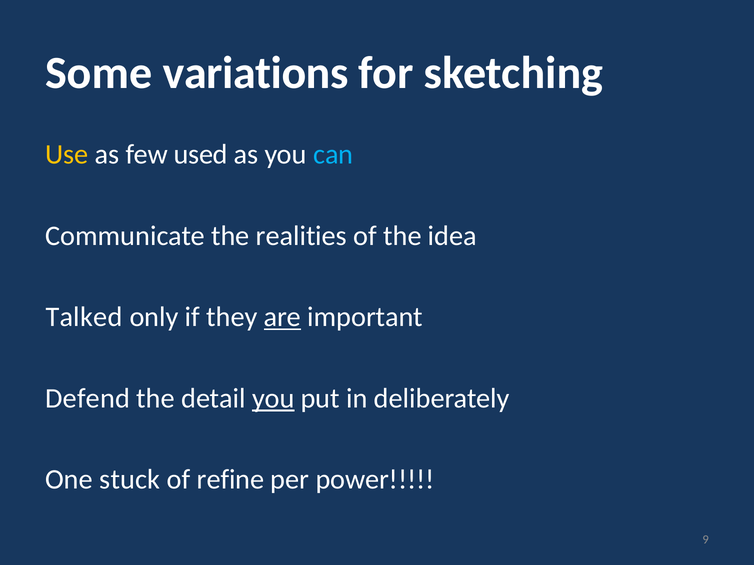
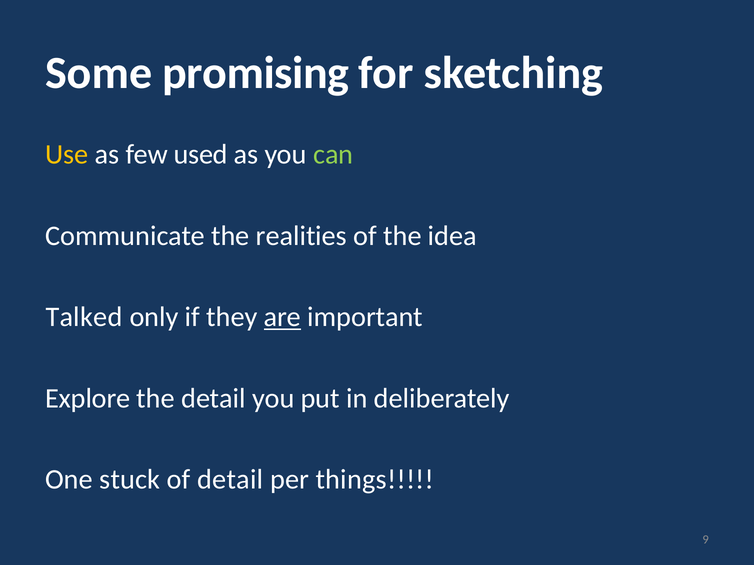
variations: variations -> promising
can colour: light blue -> light green
Defend: Defend -> Explore
you at (273, 399) underline: present -> none
of refine: refine -> detail
power: power -> things
